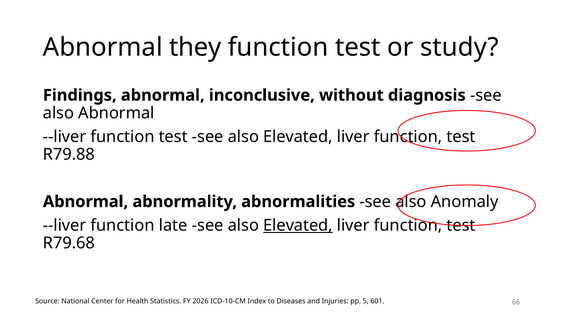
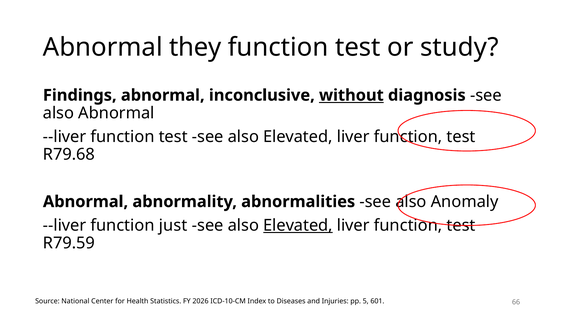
without underline: none -> present
R79.88: R79.88 -> R79.68
late: late -> just
R79.68: R79.68 -> R79.59
